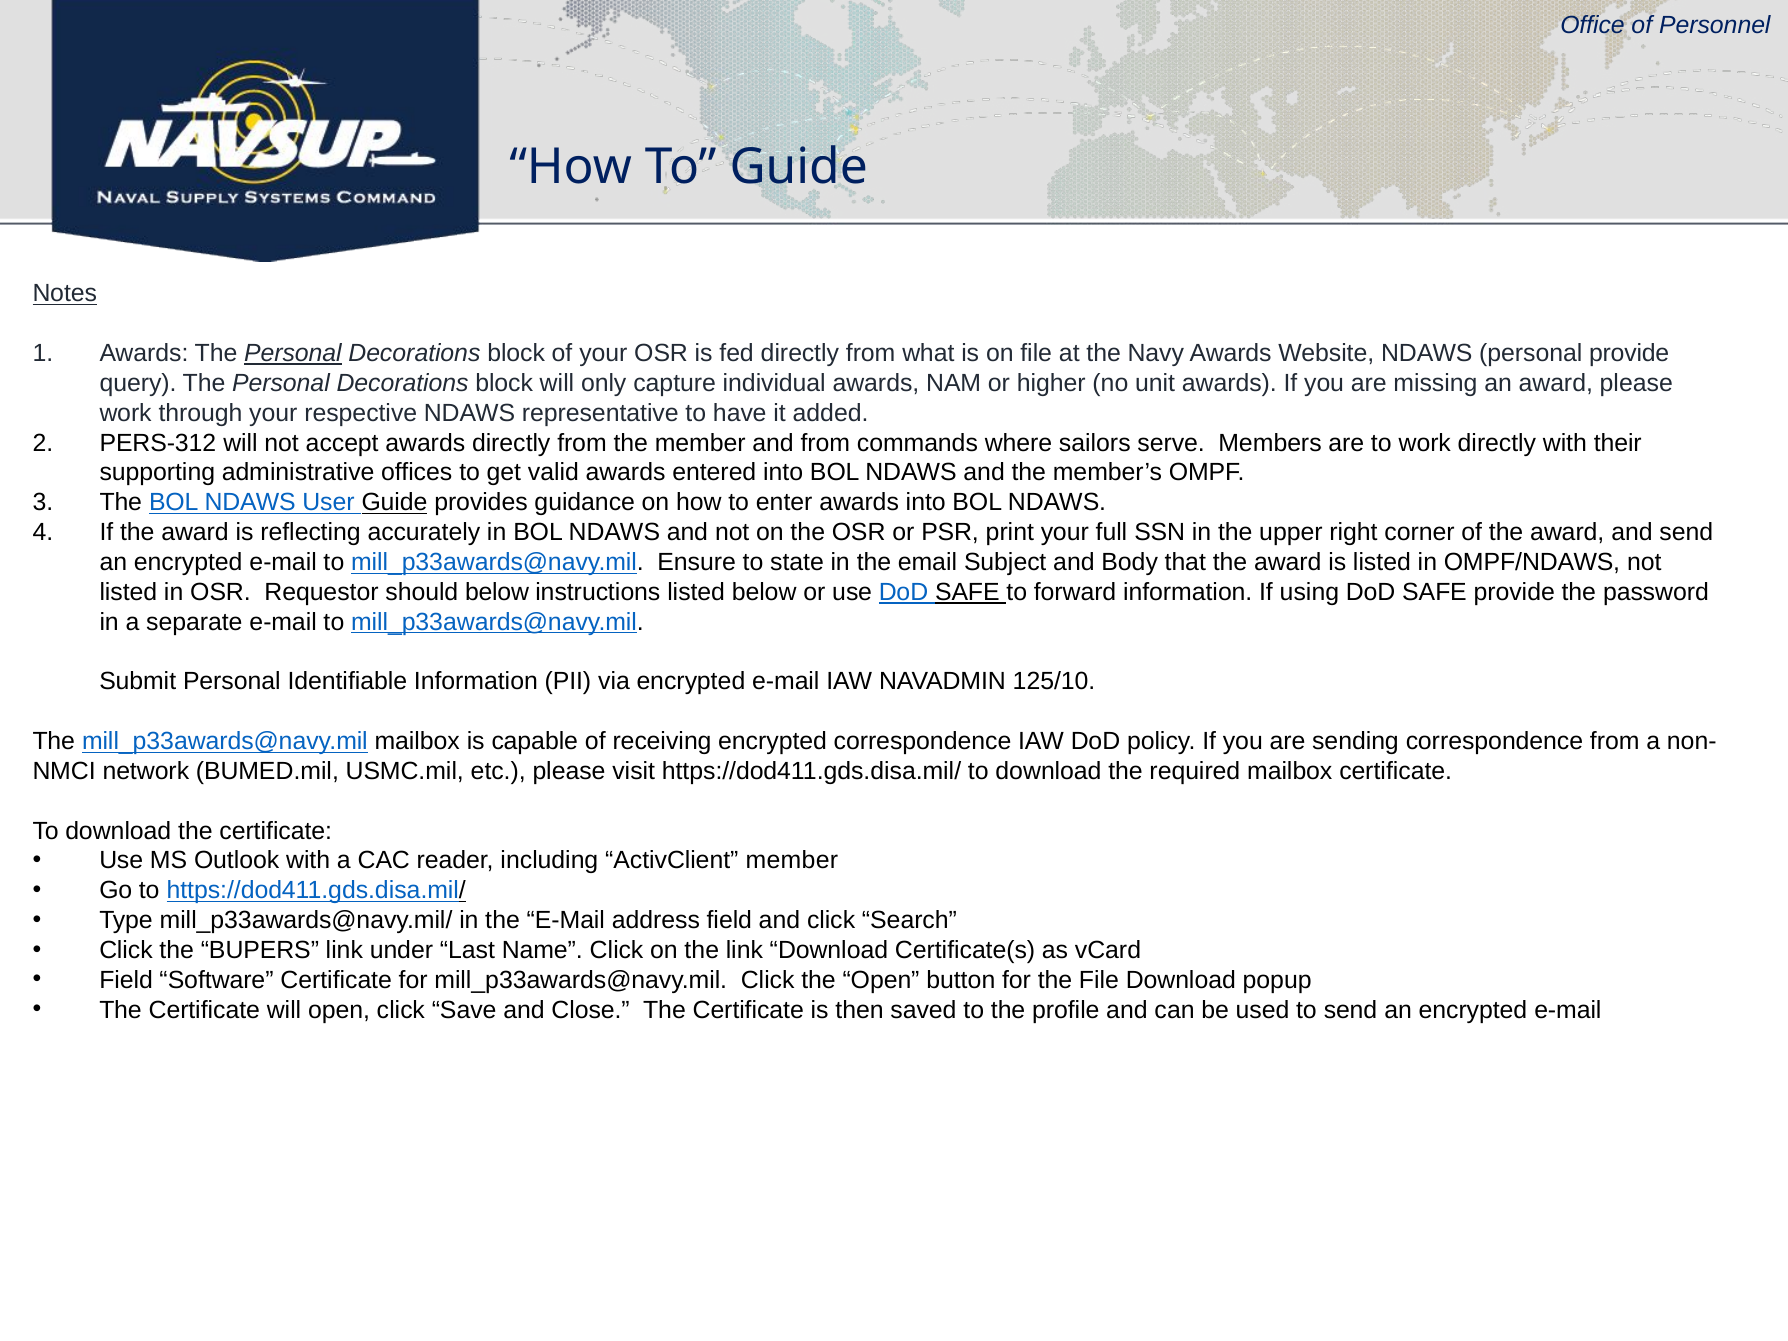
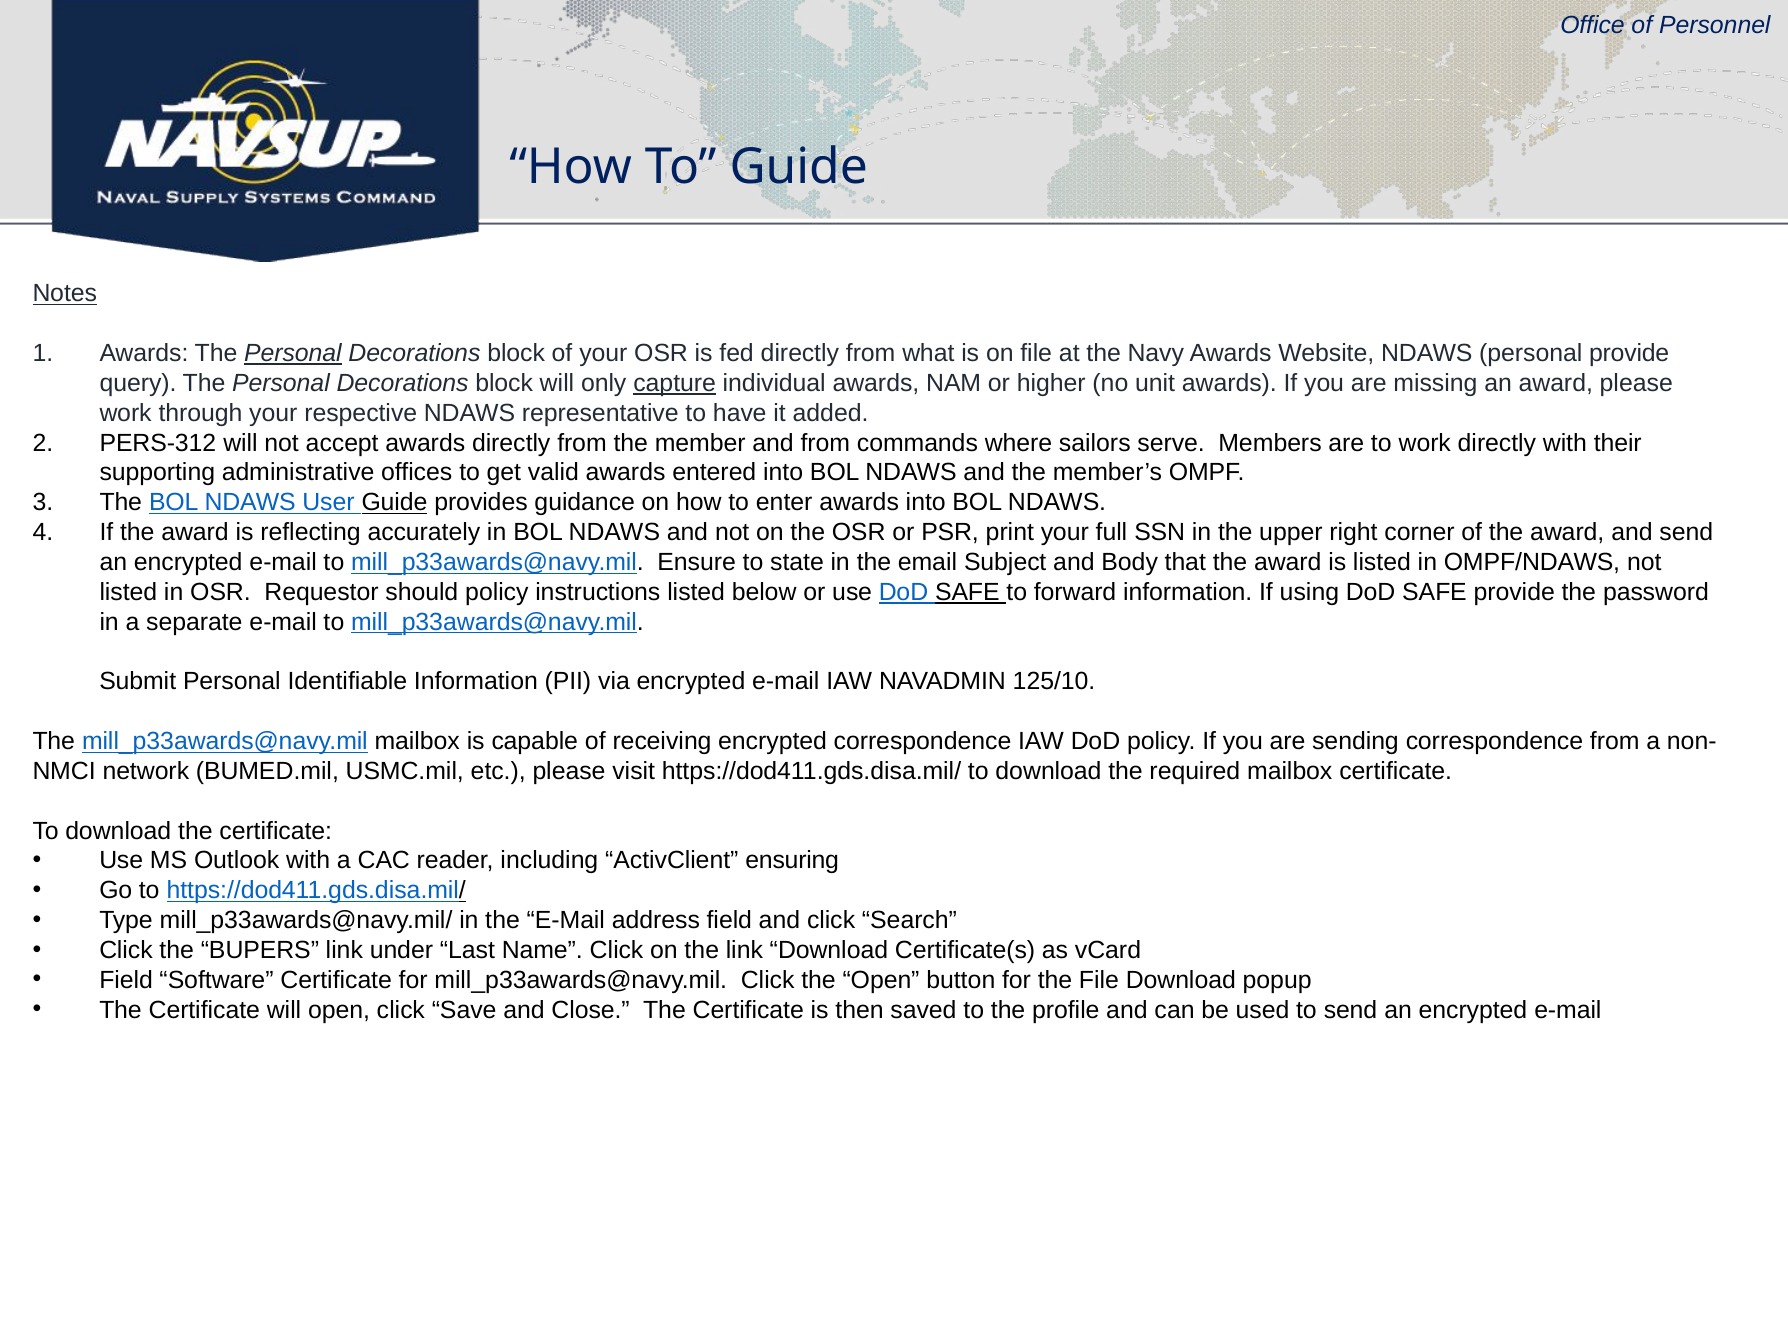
capture underline: none -> present
should below: below -> policy
ActivClient member: member -> ensuring
